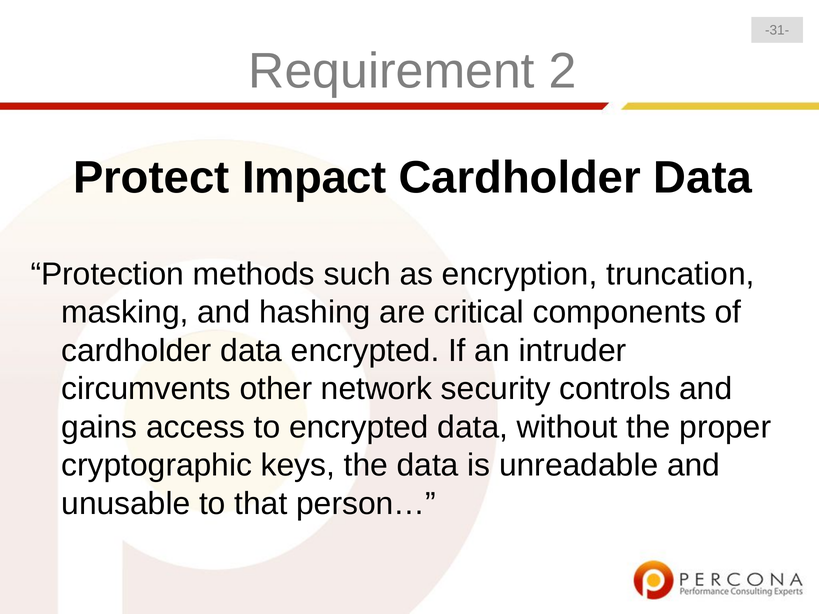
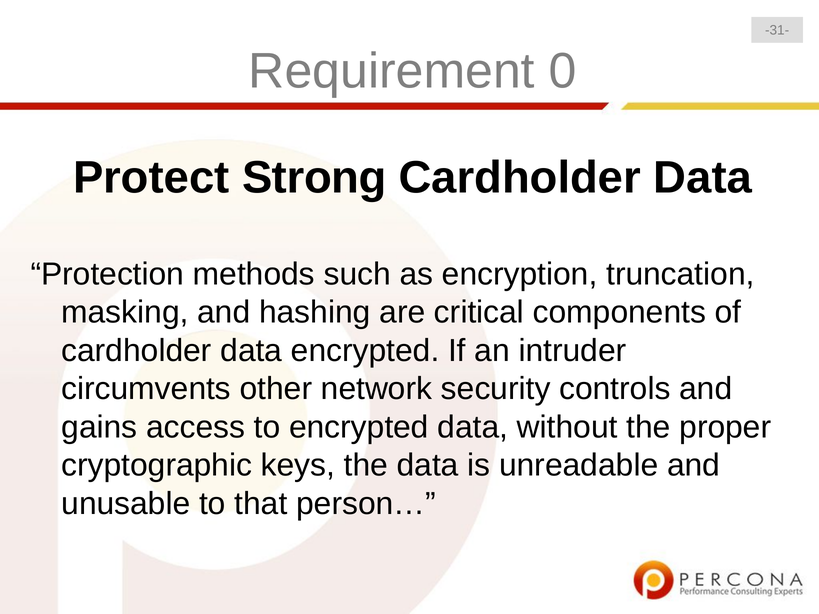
2: 2 -> 0
Impact: Impact -> Strong
